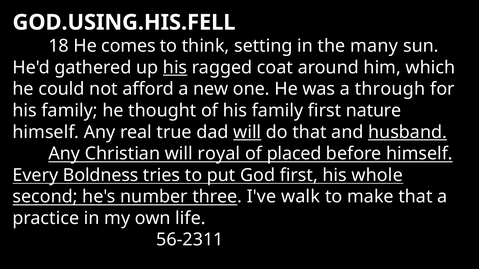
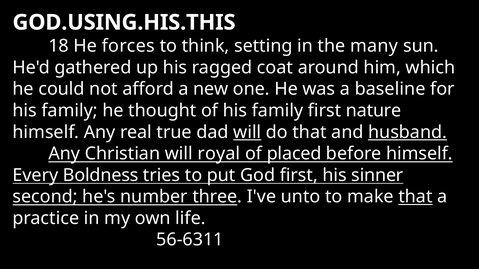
GOD.USING.HIS.FELL: GOD.USING.HIS.FELL -> GOD.USING.HIS.THIS
comes: comes -> forces
his at (175, 68) underline: present -> none
through: through -> baseline
whole: whole -> sinner
walk: walk -> unto
that at (415, 197) underline: none -> present
56-2311: 56-2311 -> 56-6311
